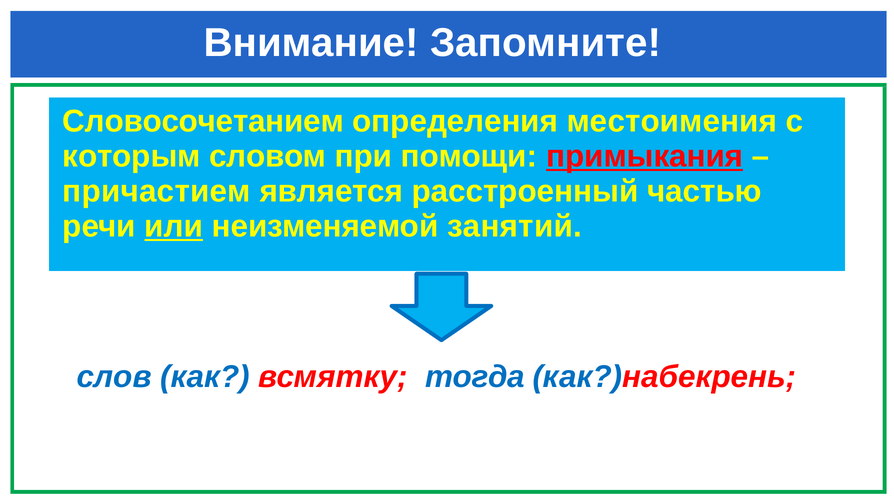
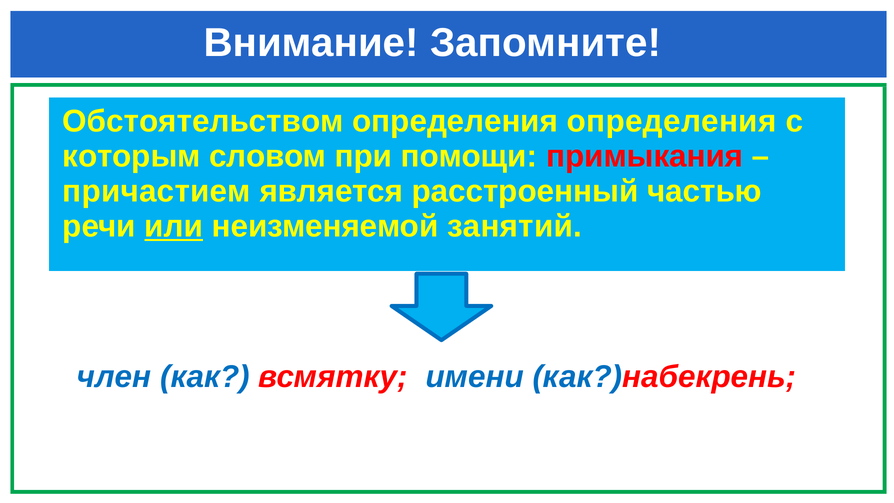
Словосочетанием: Словосочетанием -> Обстоятельством
определения местоимения: местоимения -> определения
примыкания underline: present -> none
слов: слов -> член
тогда: тогда -> имени
